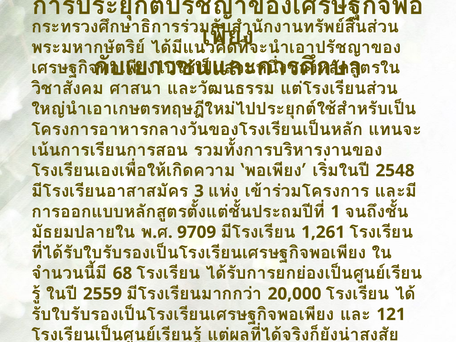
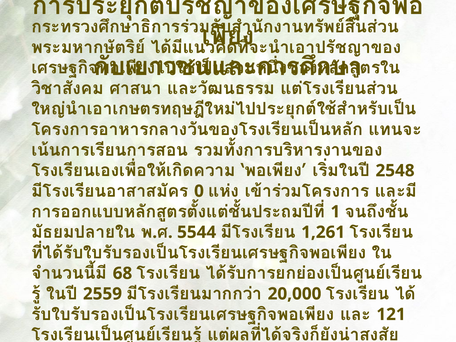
3 at (199, 191): 3 -> 0
9709: 9709 -> 5544
